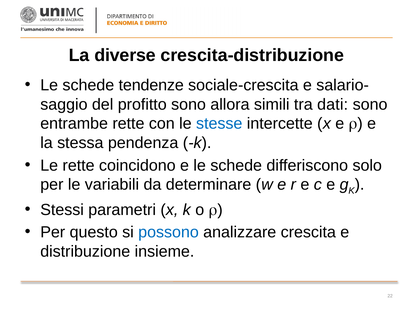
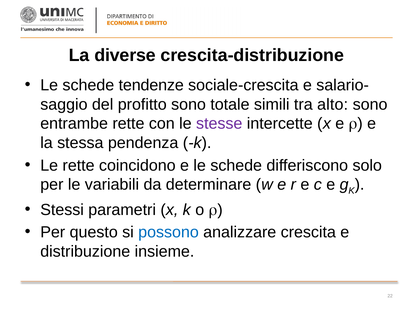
allora: allora -> totale
dati: dati -> alto
stesse colour: blue -> purple
